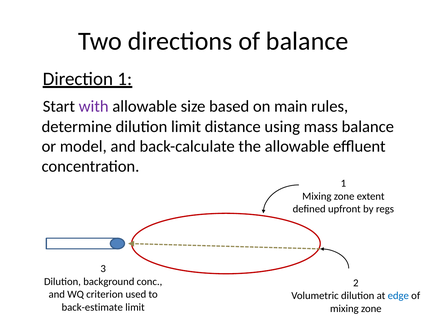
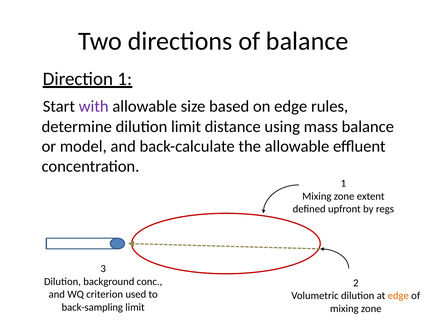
on main: main -> edge
edge at (398, 296) colour: blue -> orange
back-estimate: back-estimate -> back-sampling
